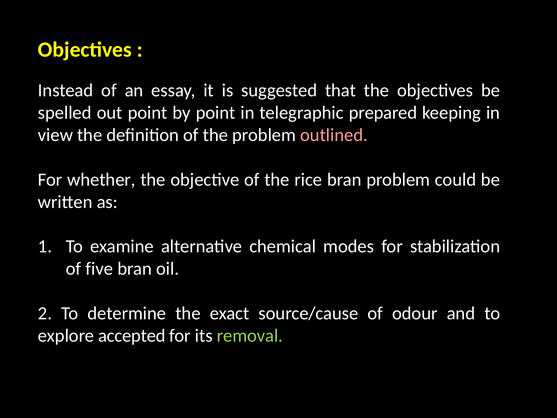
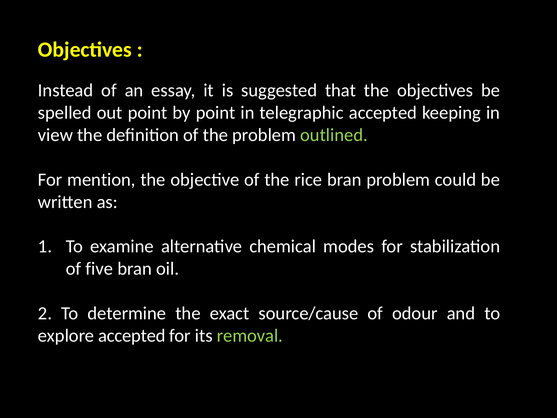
telegraphic prepared: prepared -> accepted
outlined colour: pink -> light green
whether: whether -> mention
